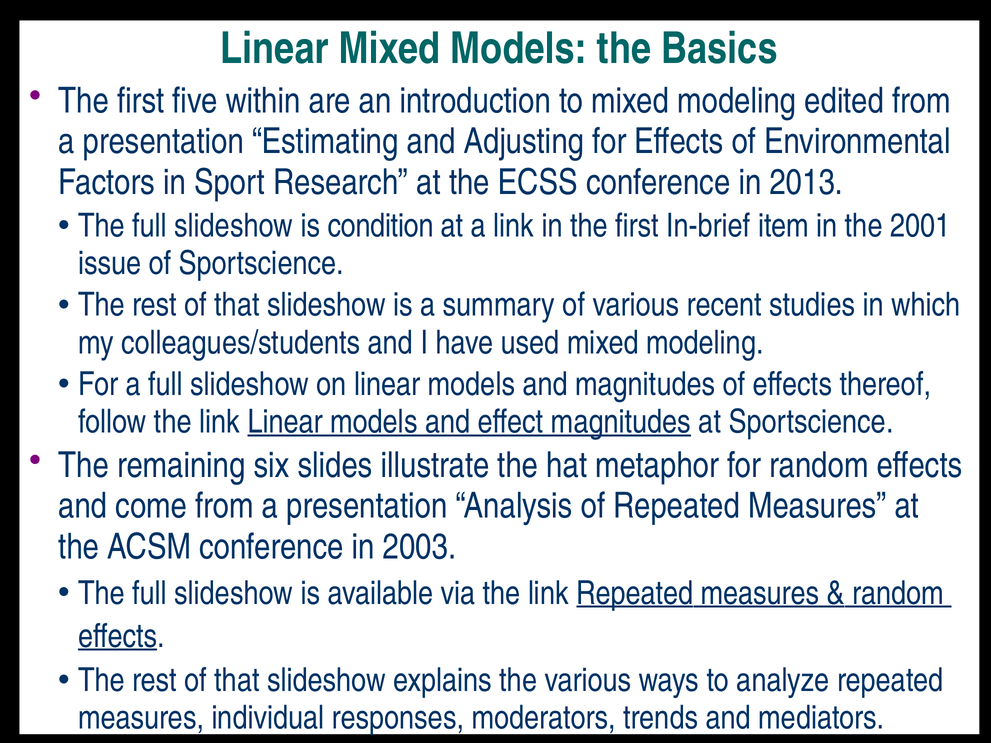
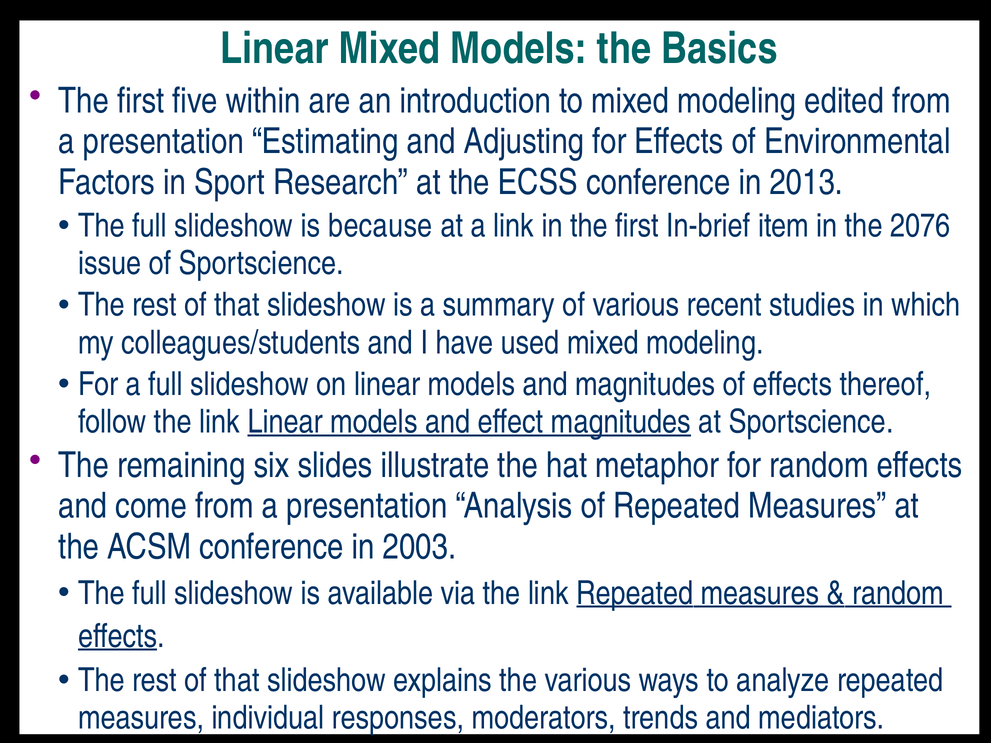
condition: condition -> because
2001: 2001 -> 2076
